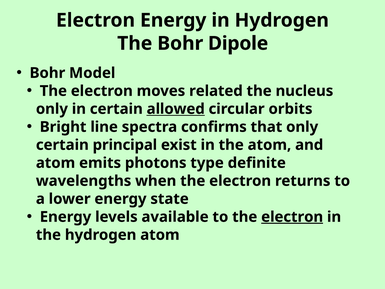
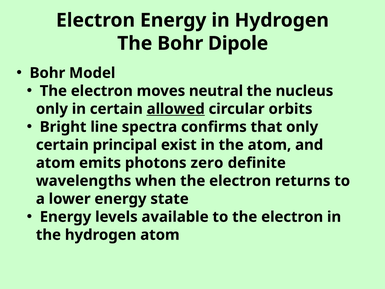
related: related -> neutral
type: type -> zero
electron at (292, 217) underline: present -> none
